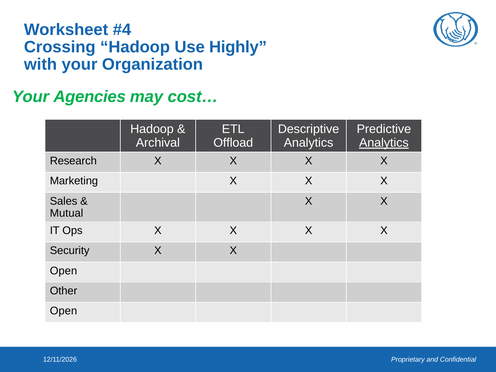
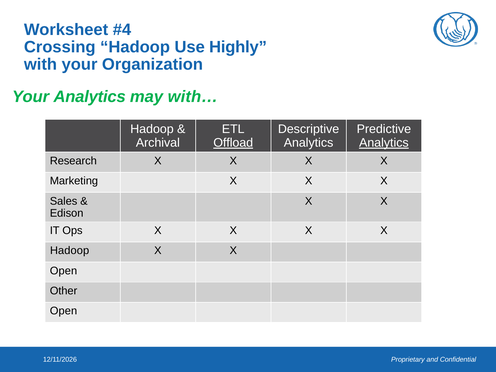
Your Agencies: Agencies -> Analytics
cost…: cost… -> with…
Offload underline: none -> present
Mutual: Mutual -> Edison
Security at (70, 251): Security -> Hadoop
